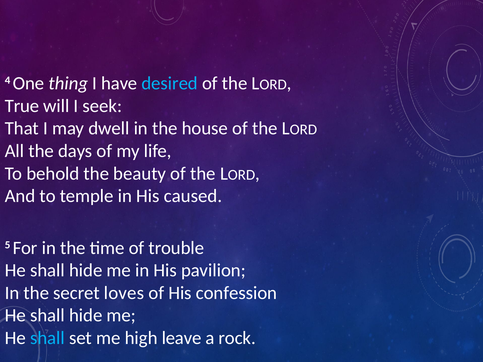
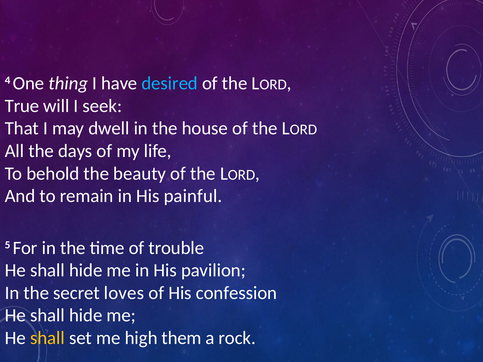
temple: temple -> remain
caused: caused -> painful
shall at (47, 338) colour: light blue -> yellow
leave: leave -> them
